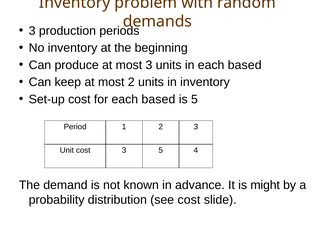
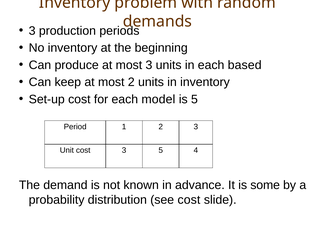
for each based: based -> model
might: might -> some
